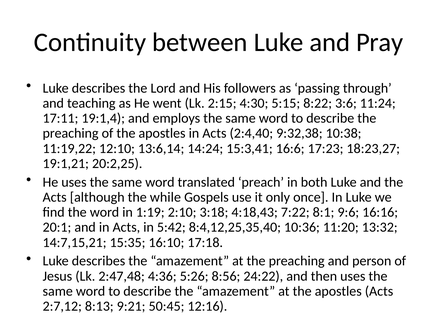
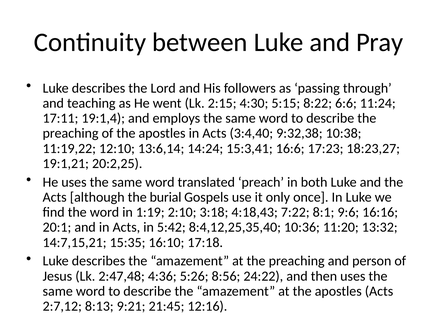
3:6: 3:6 -> 6:6
2:4,40: 2:4,40 -> 3:4,40
while: while -> burial
50:45: 50:45 -> 21:45
